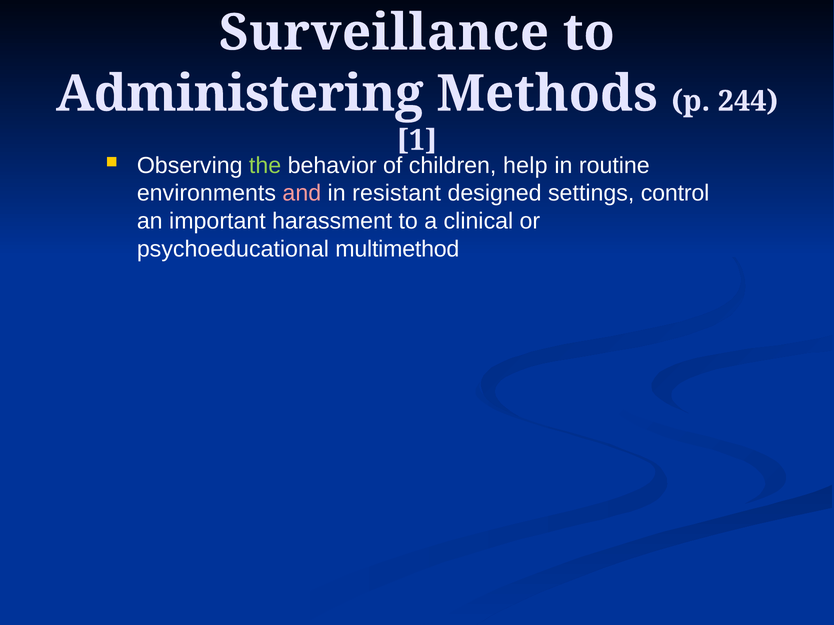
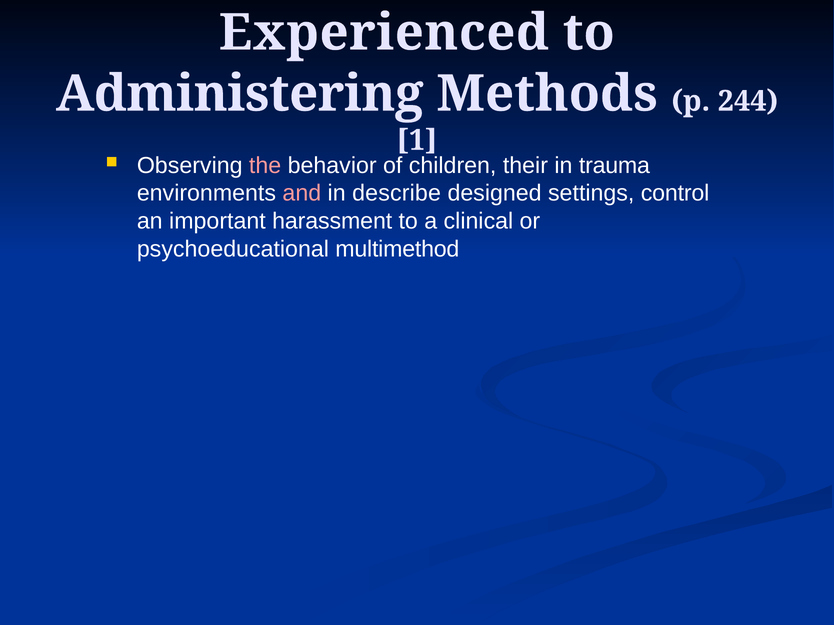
Surveillance: Surveillance -> Experienced
the colour: light green -> pink
help: help -> their
routine: routine -> trauma
resistant: resistant -> describe
